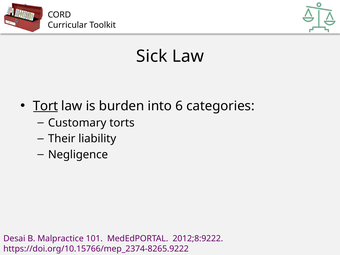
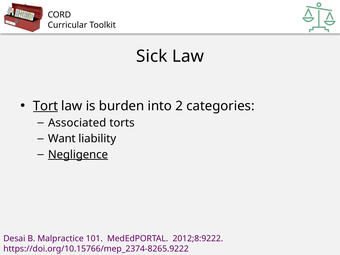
6: 6 -> 2
Customary: Customary -> Associated
Their: Their -> Want
Negligence underline: none -> present
